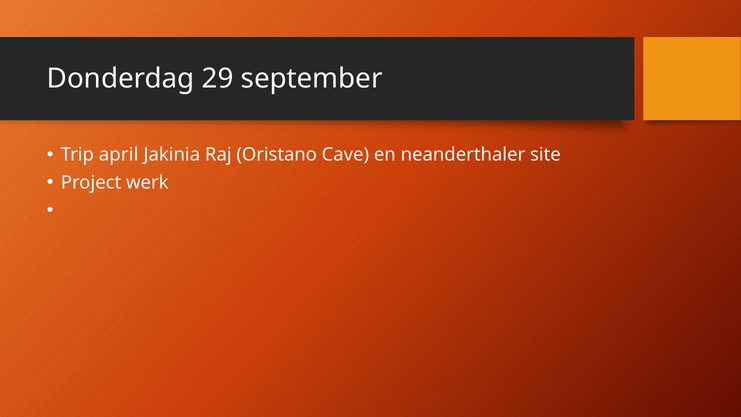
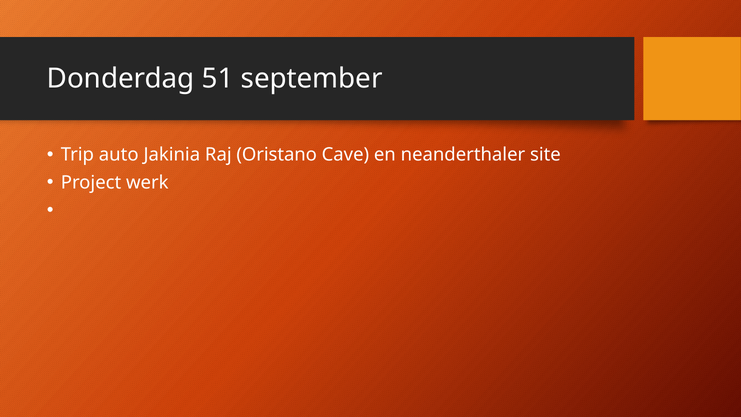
29: 29 -> 51
april: april -> auto
